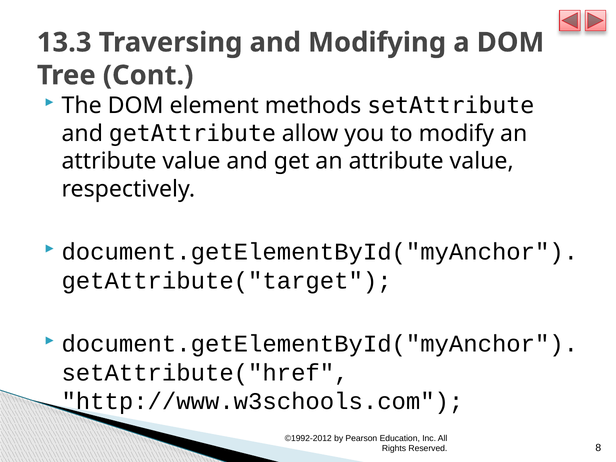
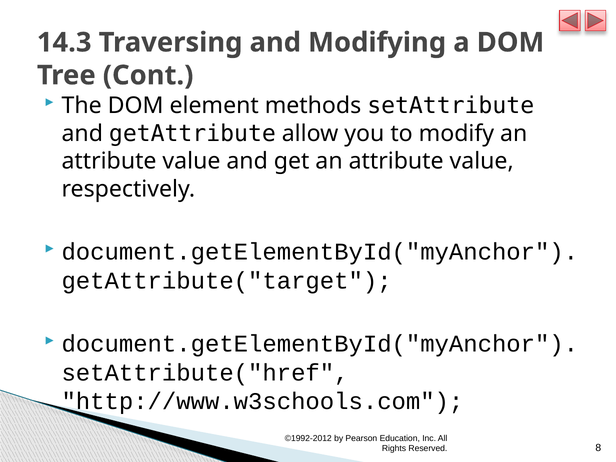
13.3: 13.3 -> 14.3
